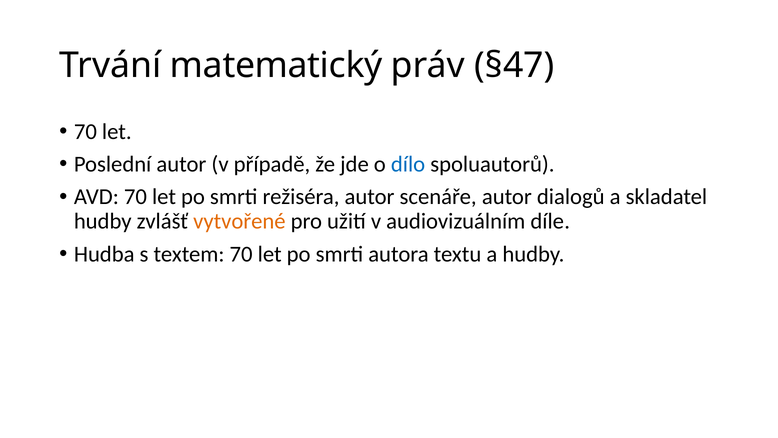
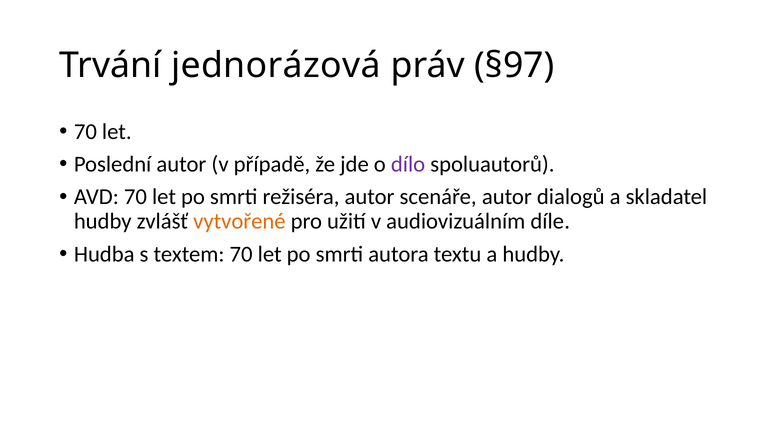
matematický: matematický -> jednorázová
§47: §47 -> §97
dílo colour: blue -> purple
